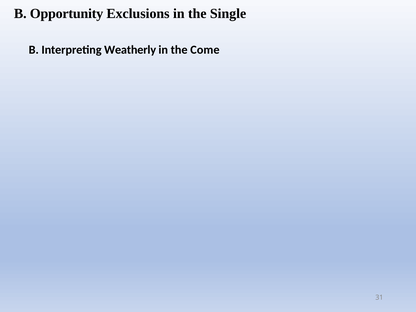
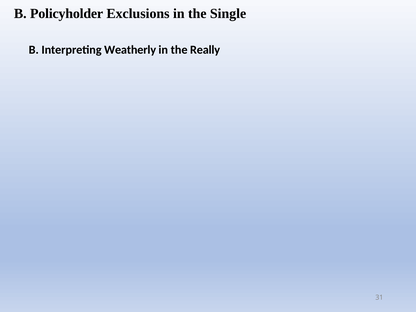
Opportunity: Opportunity -> Policyholder
Come: Come -> Really
